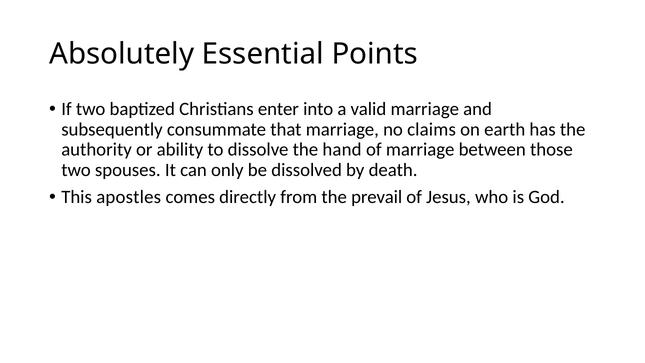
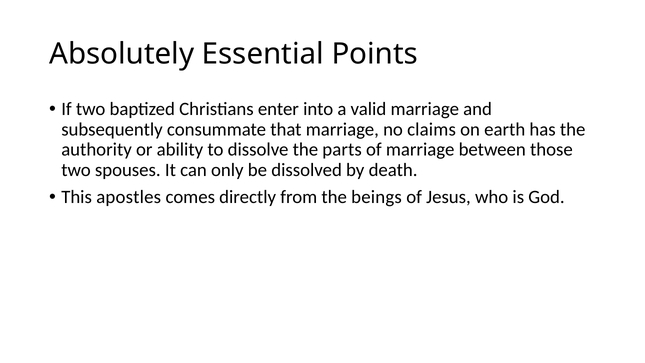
hand: hand -> parts
prevail: prevail -> beings
